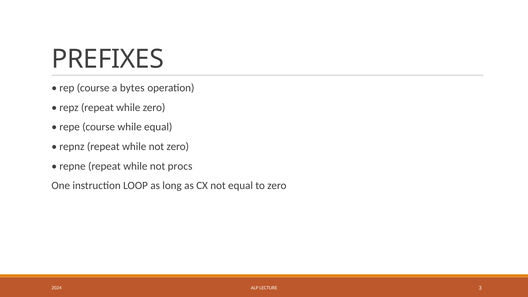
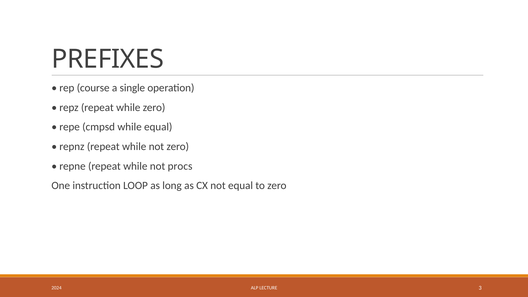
bytes: bytes -> single
repe course: course -> cmpsd
